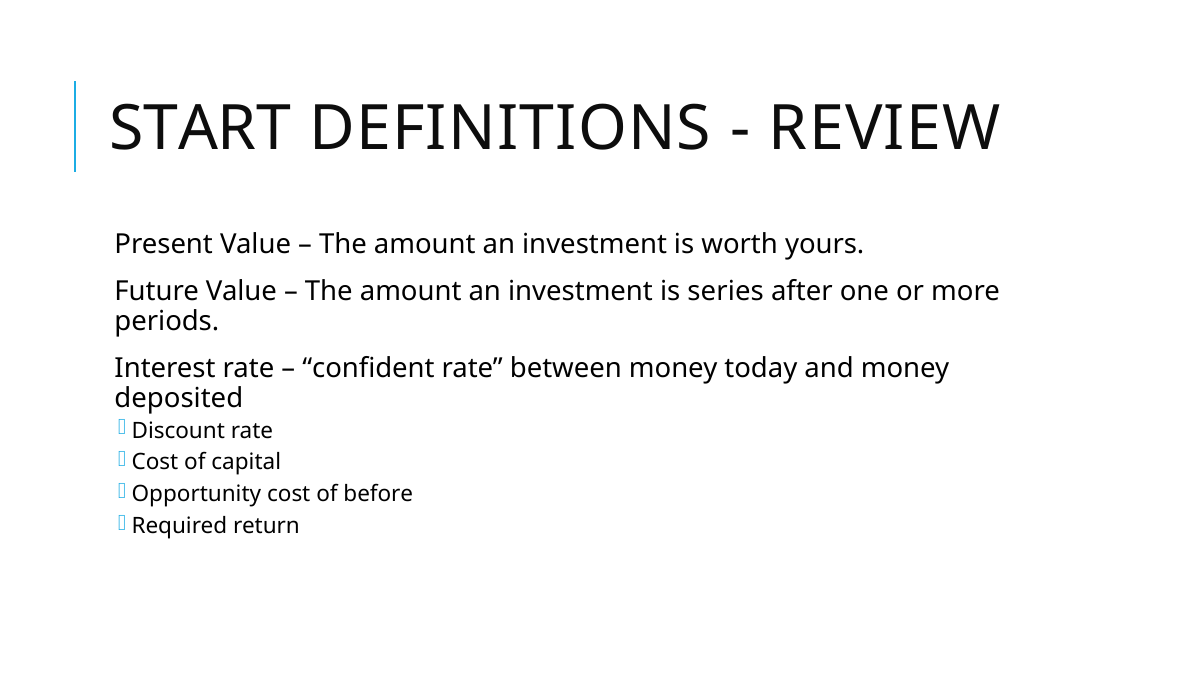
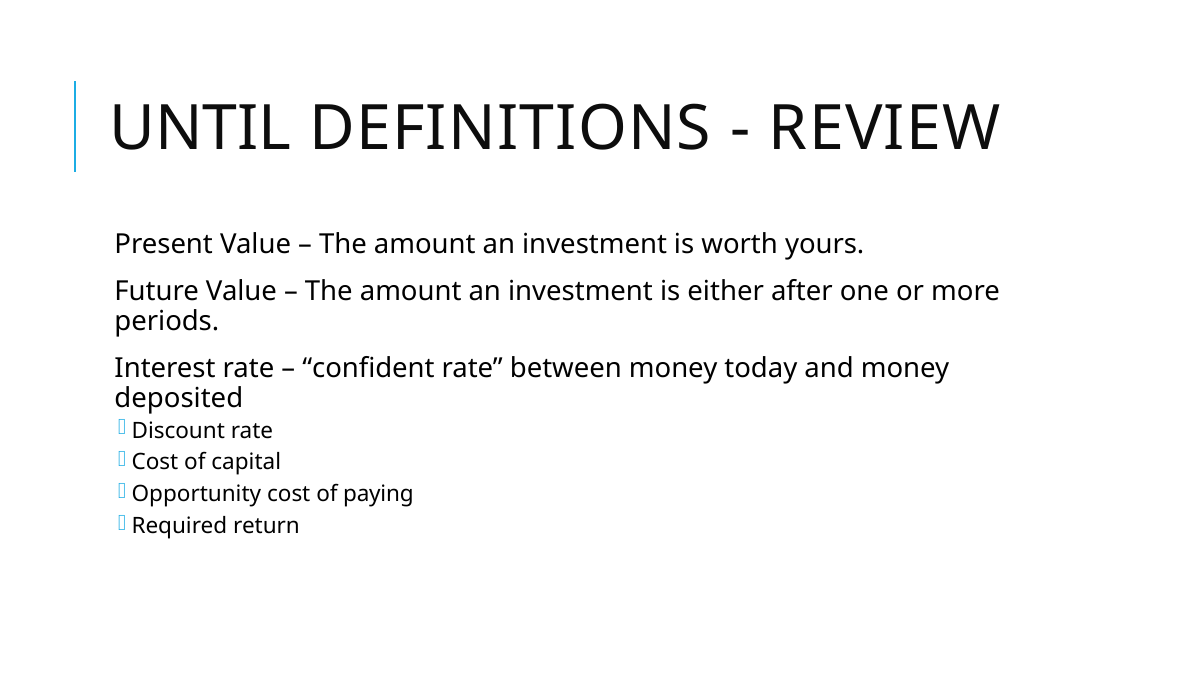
START: START -> UNTIL
series: series -> either
before: before -> paying
